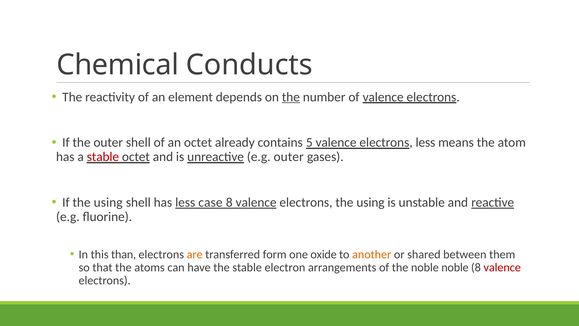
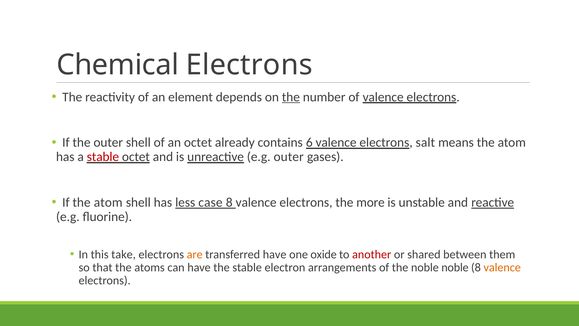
Chemical Conducts: Conducts -> Electrons
5: 5 -> 6
electrons less: less -> salt
If the using: using -> atom
valence at (256, 202) underline: present -> none
electrons the using: using -> more
than: than -> take
transferred form: form -> have
another colour: orange -> red
valence at (502, 267) colour: red -> orange
